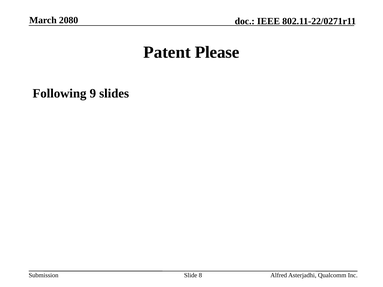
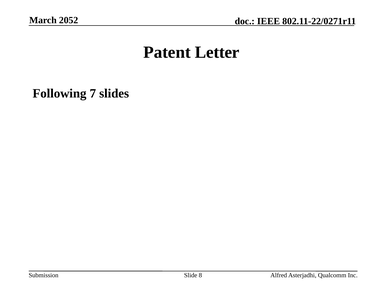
2080: 2080 -> 2052
Please: Please -> Letter
9: 9 -> 7
